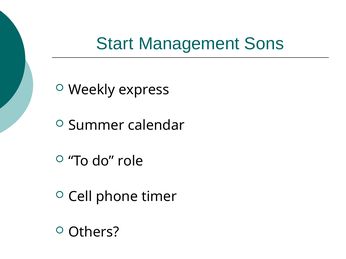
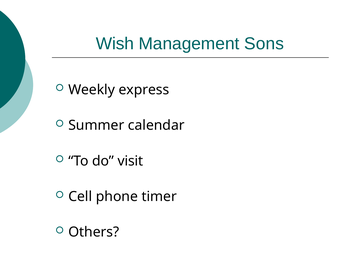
Start: Start -> Wish
role: role -> visit
